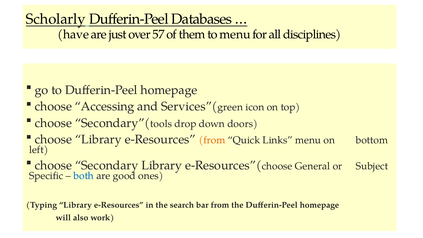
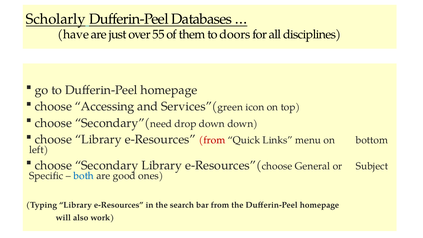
57: 57 -> 55
to menu: menu -> doors
tools: tools -> need
down doors: doors -> down
from at (212, 140) colour: orange -> red
